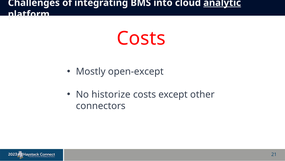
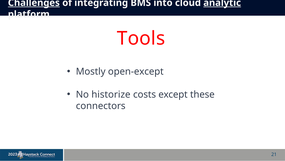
Challenges underline: none -> present
Costs at (141, 38): Costs -> Tools
other: other -> these
